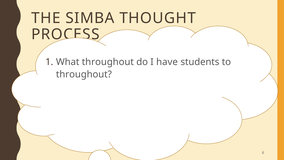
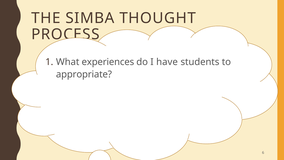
What throughout: throughout -> experiences
throughout at (84, 74): throughout -> appropriate
